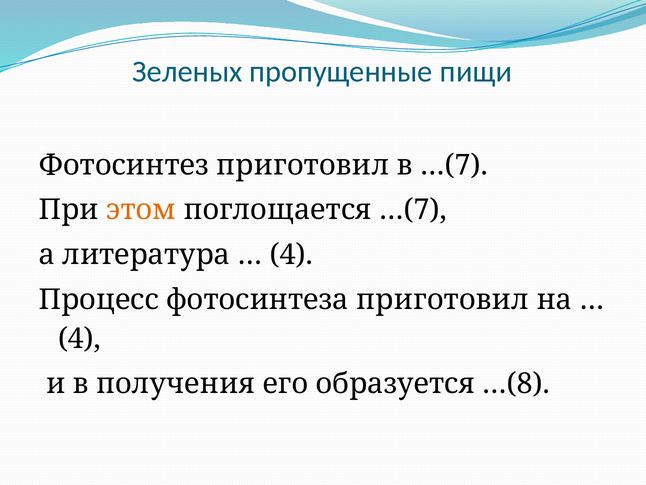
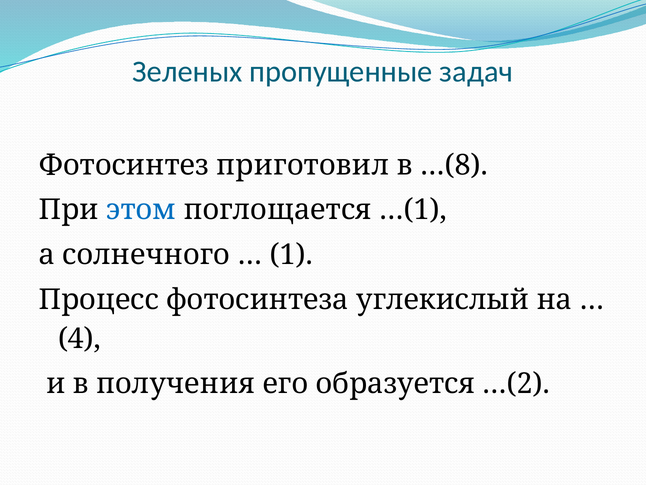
пищи: пищи -> задач
в …(7: …(7 -> …(8
этом colour: orange -> blue
поглощается …(7: …(7 -> …(1
литература: литература -> солнечного
4 at (291, 255): 4 -> 1
фотосинтеза приготовил: приготовил -> углекислый
…(8: …(8 -> …(2
